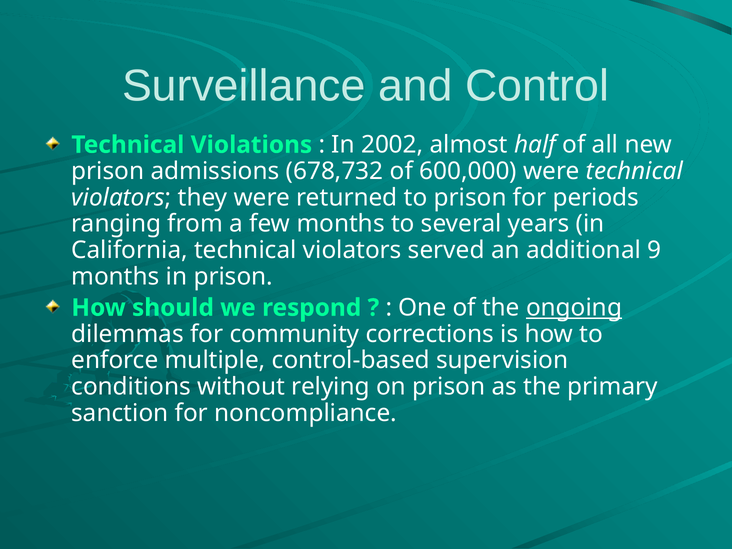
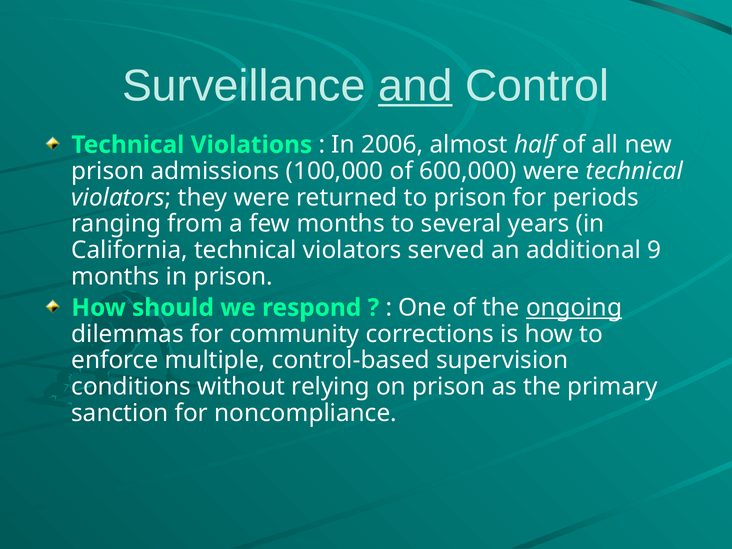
and underline: none -> present
2002: 2002 -> 2006
678,732: 678,732 -> 100,000
